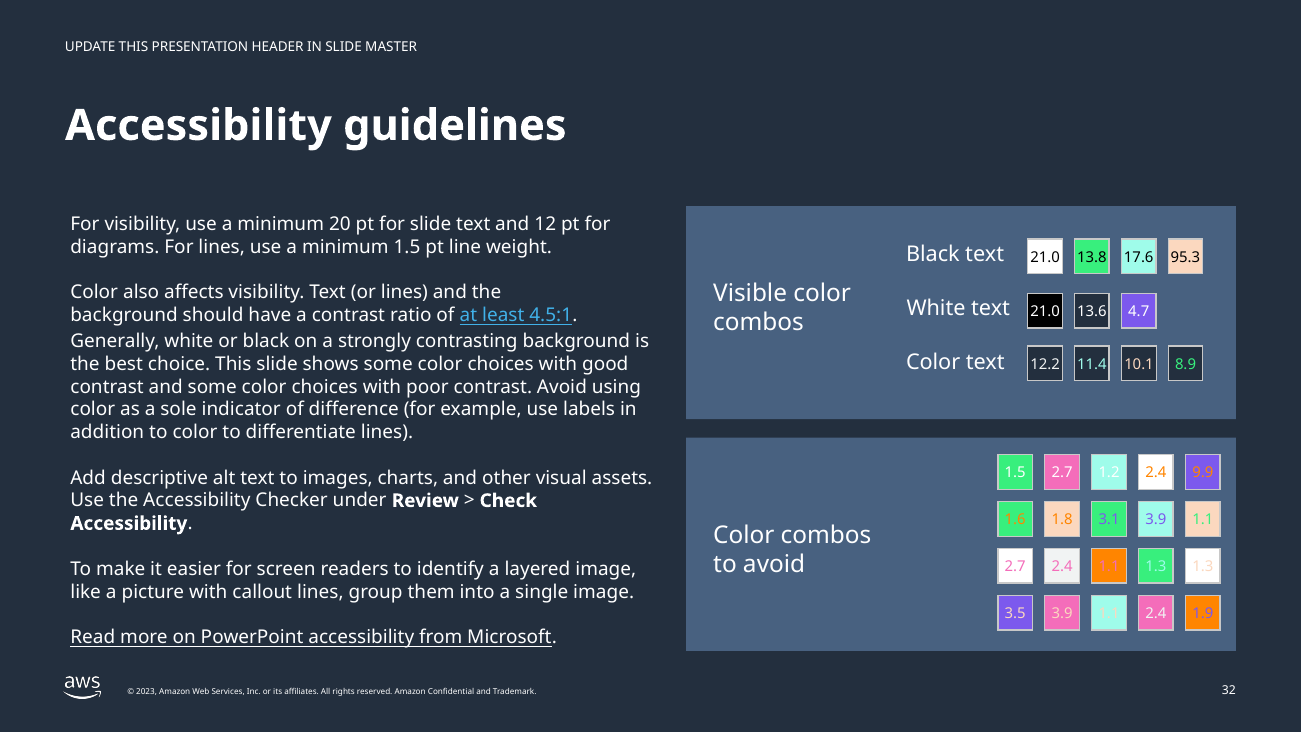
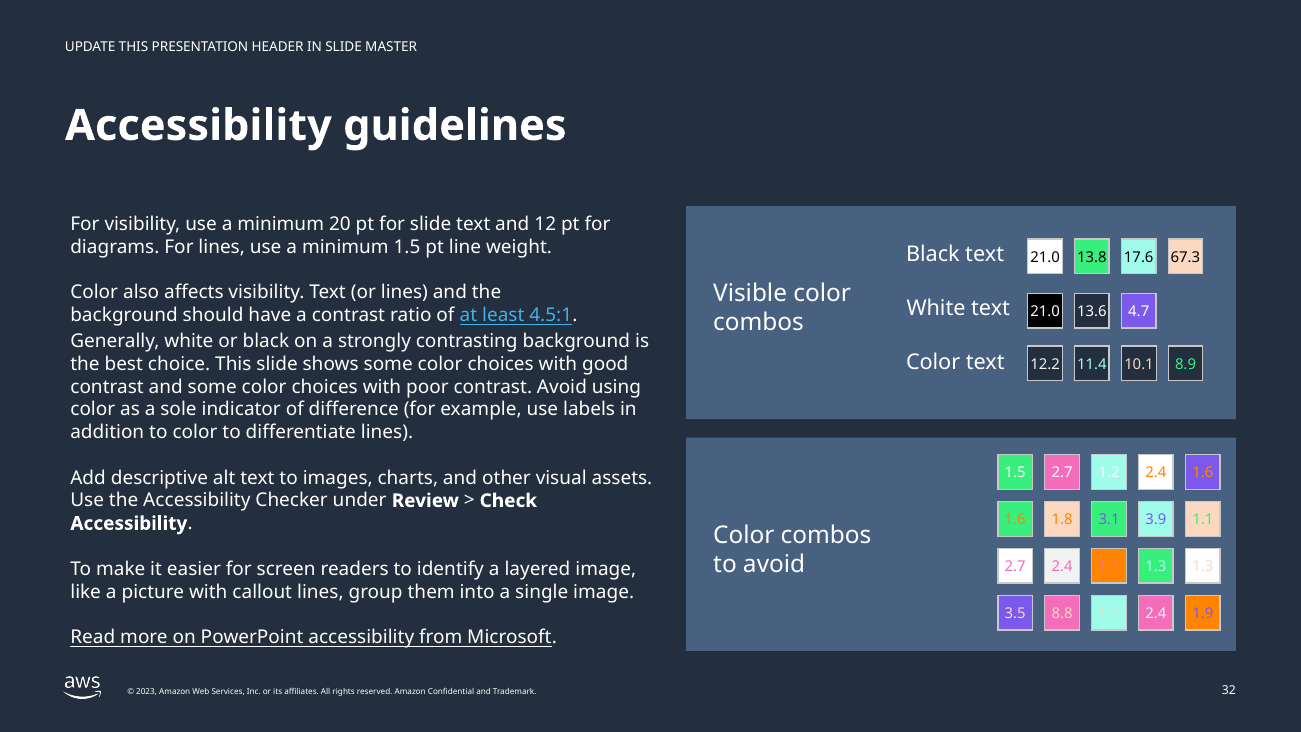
95.3: 95.3 -> 67.3
2.4 9.9: 9.9 -> 1.6
3.5 3.9: 3.9 -> 8.8
